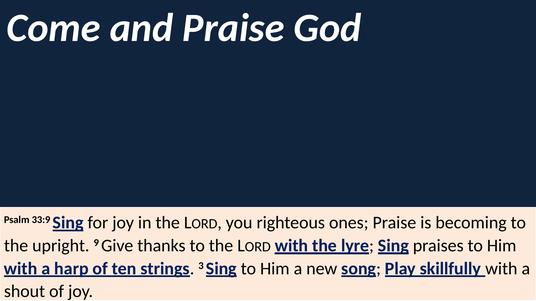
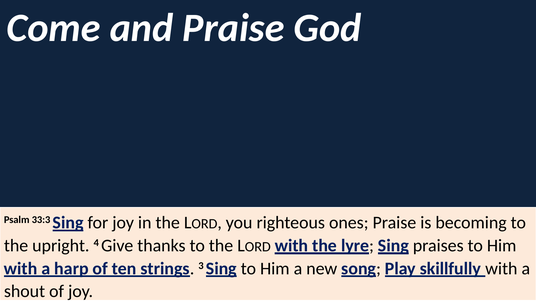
33:9: 33:9 -> 33:3
9: 9 -> 4
